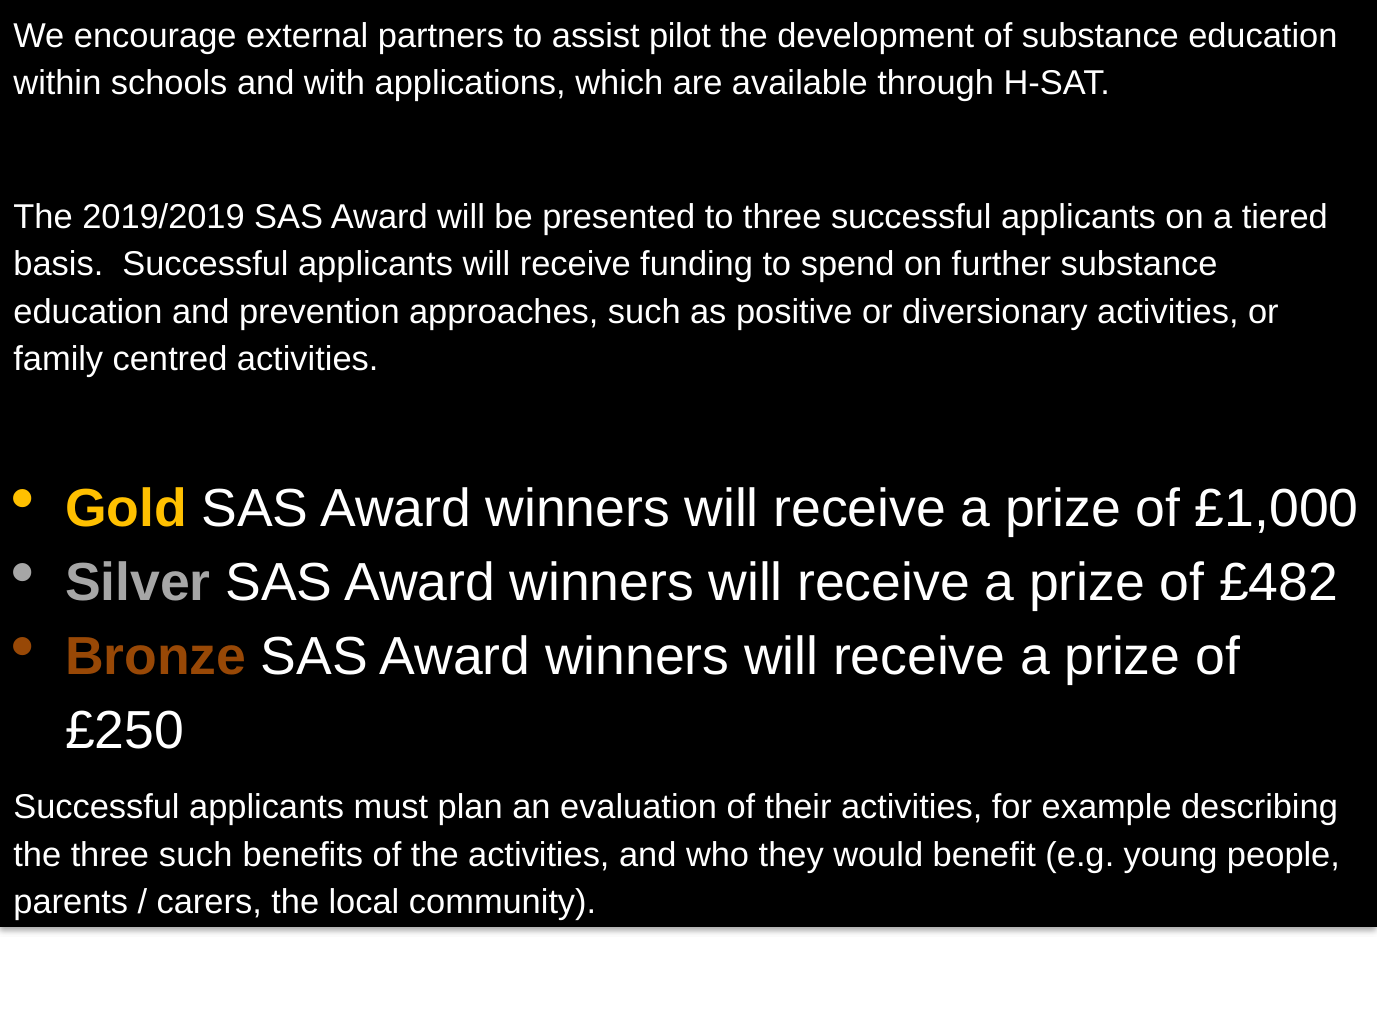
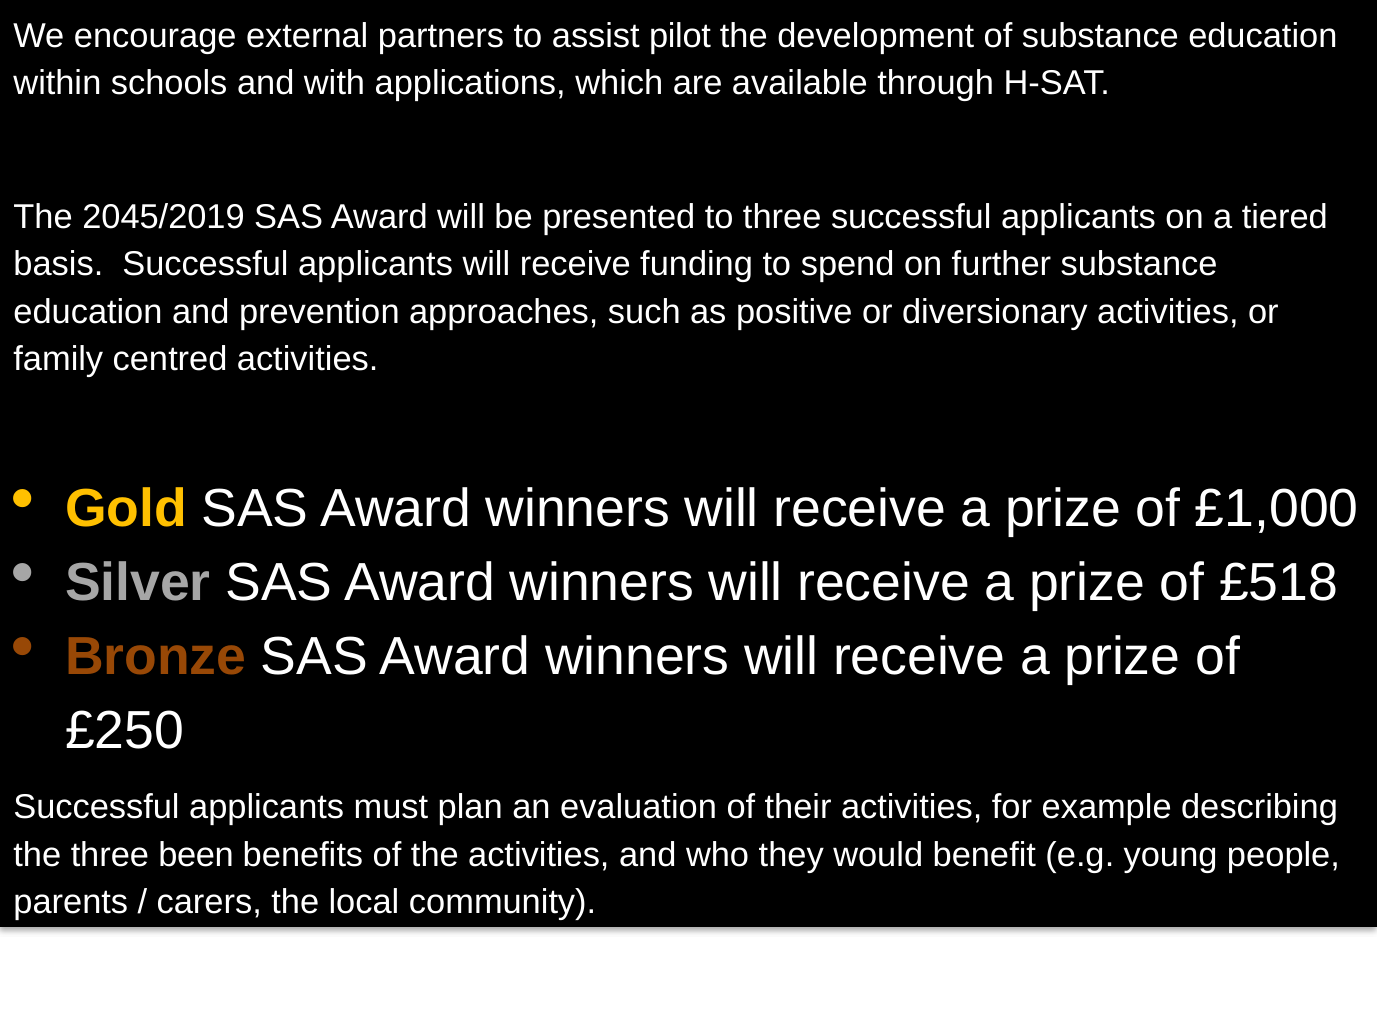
2019/2019: 2019/2019 -> 2045/2019
£482: £482 -> £518
three such: such -> been
